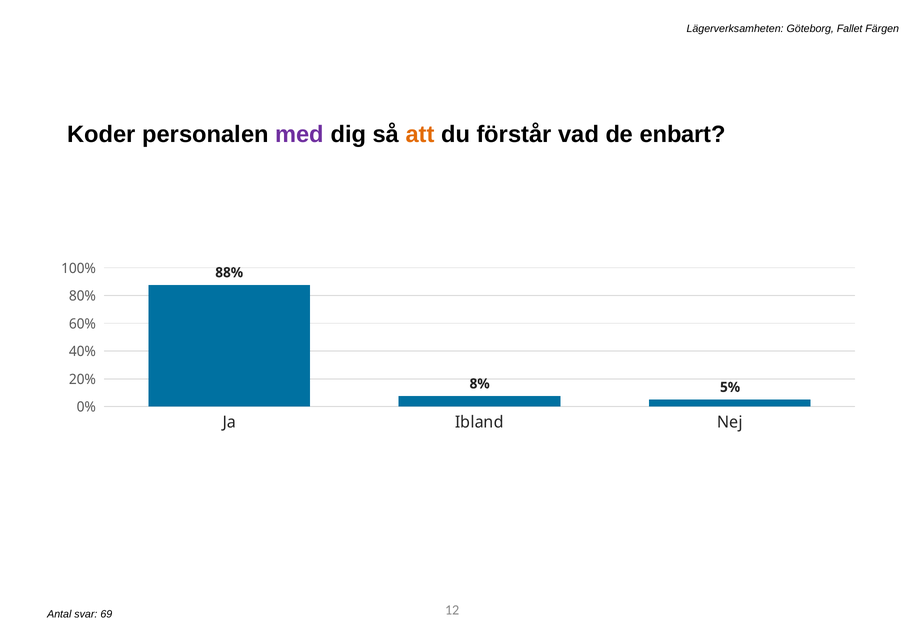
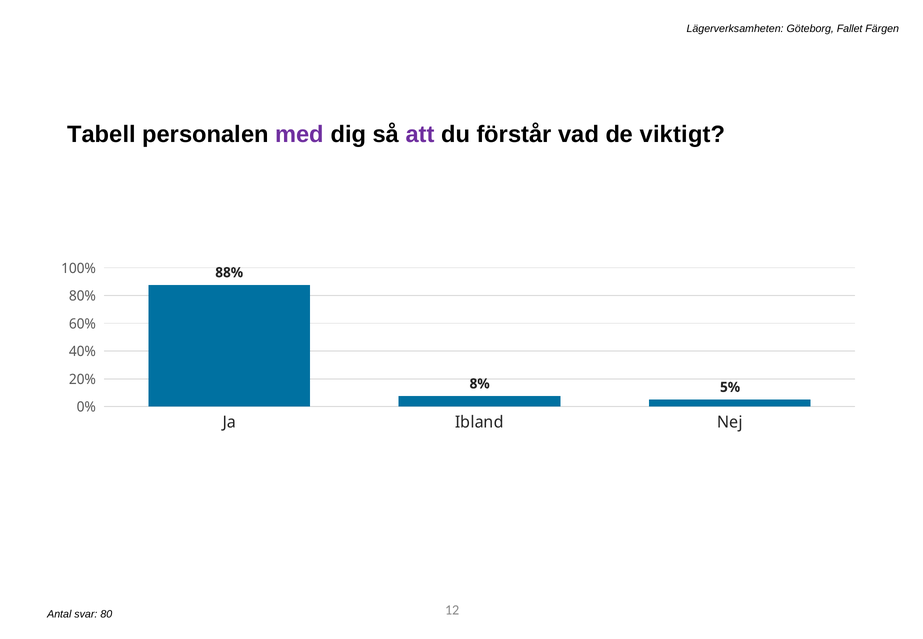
Koder: Koder -> Tabell
att colour: orange -> purple
enbart: enbart -> viktigt
69: 69 -> 80
